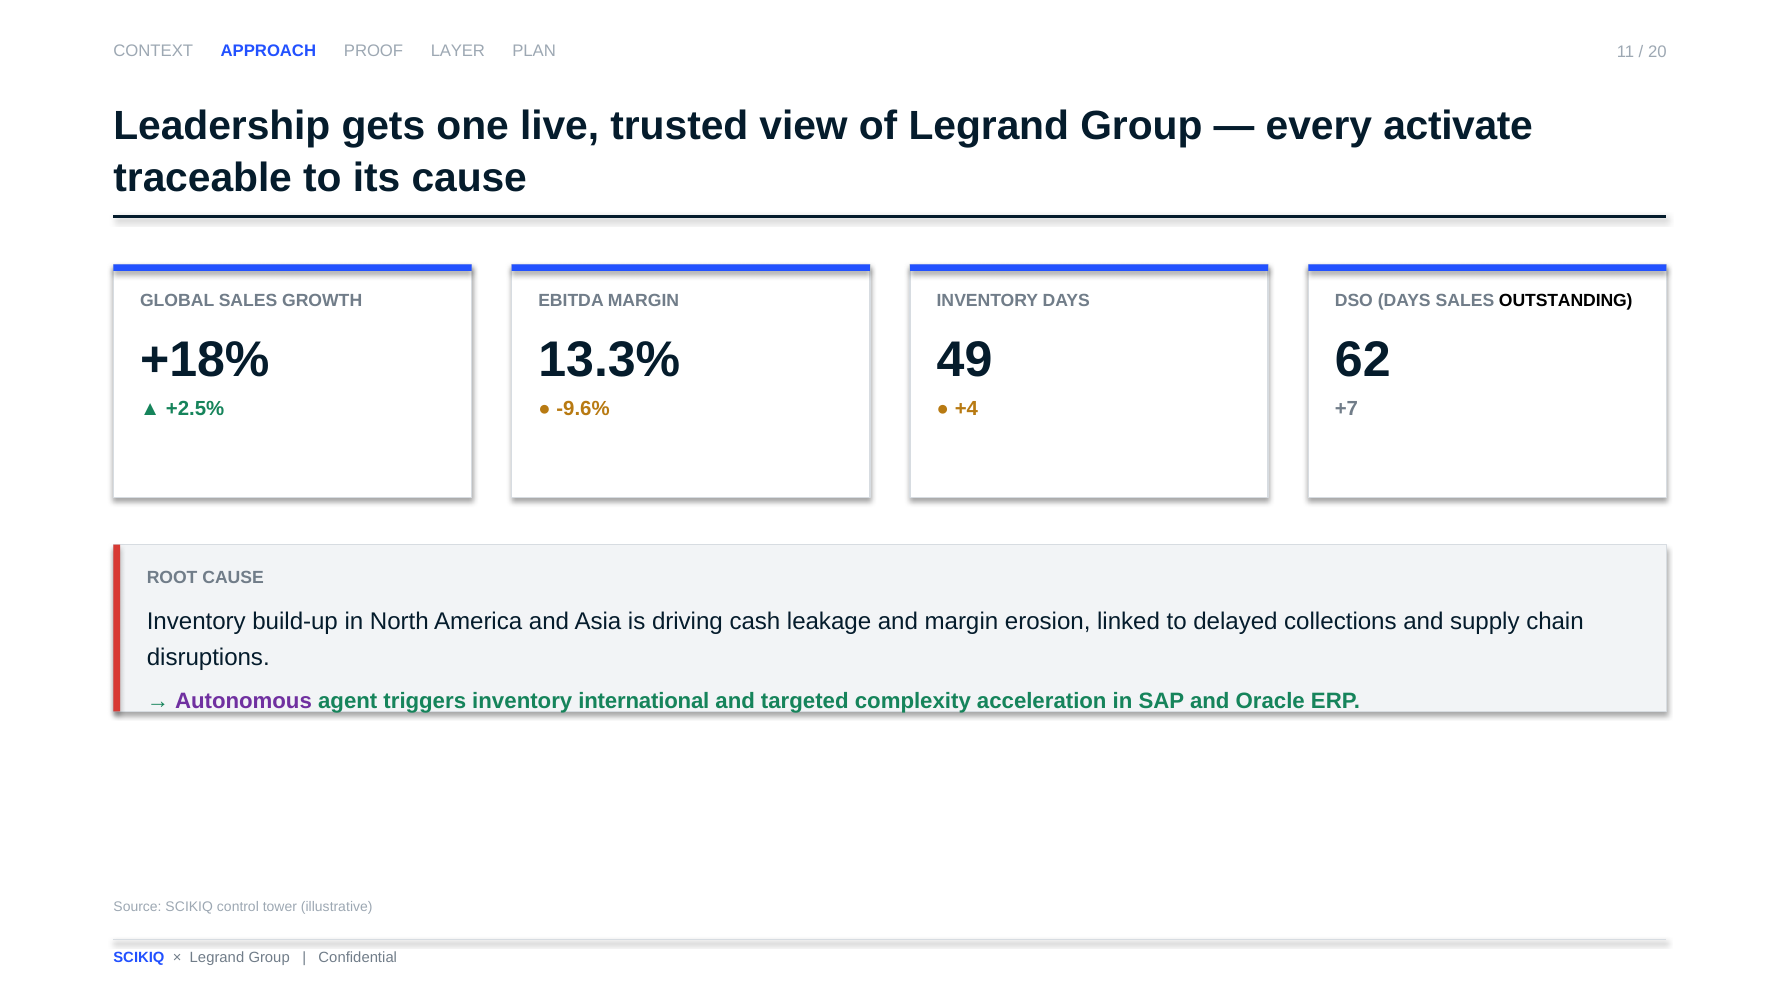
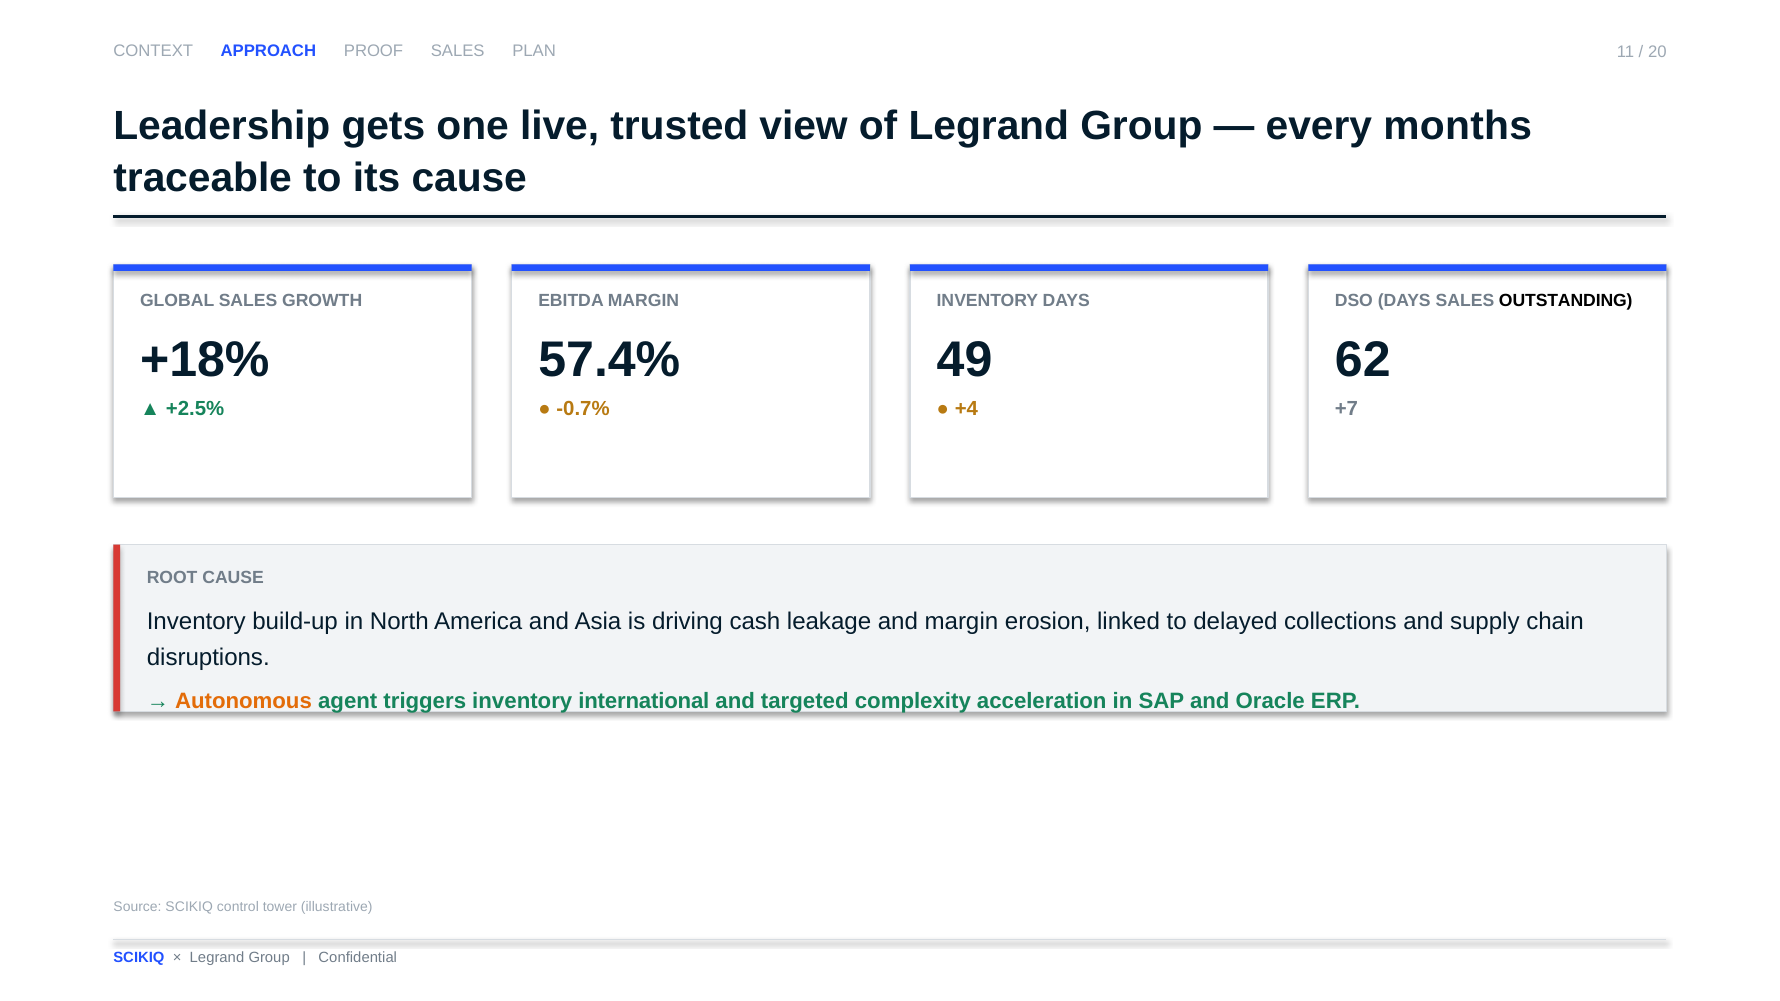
PROOF LAYER: LAYER -> SALES
activate: activate -> months
13.3%: 13.3% -> 57.4%
-9.6%: -9.6% -> -0.7%
Autonomous colour: purple -> orange
